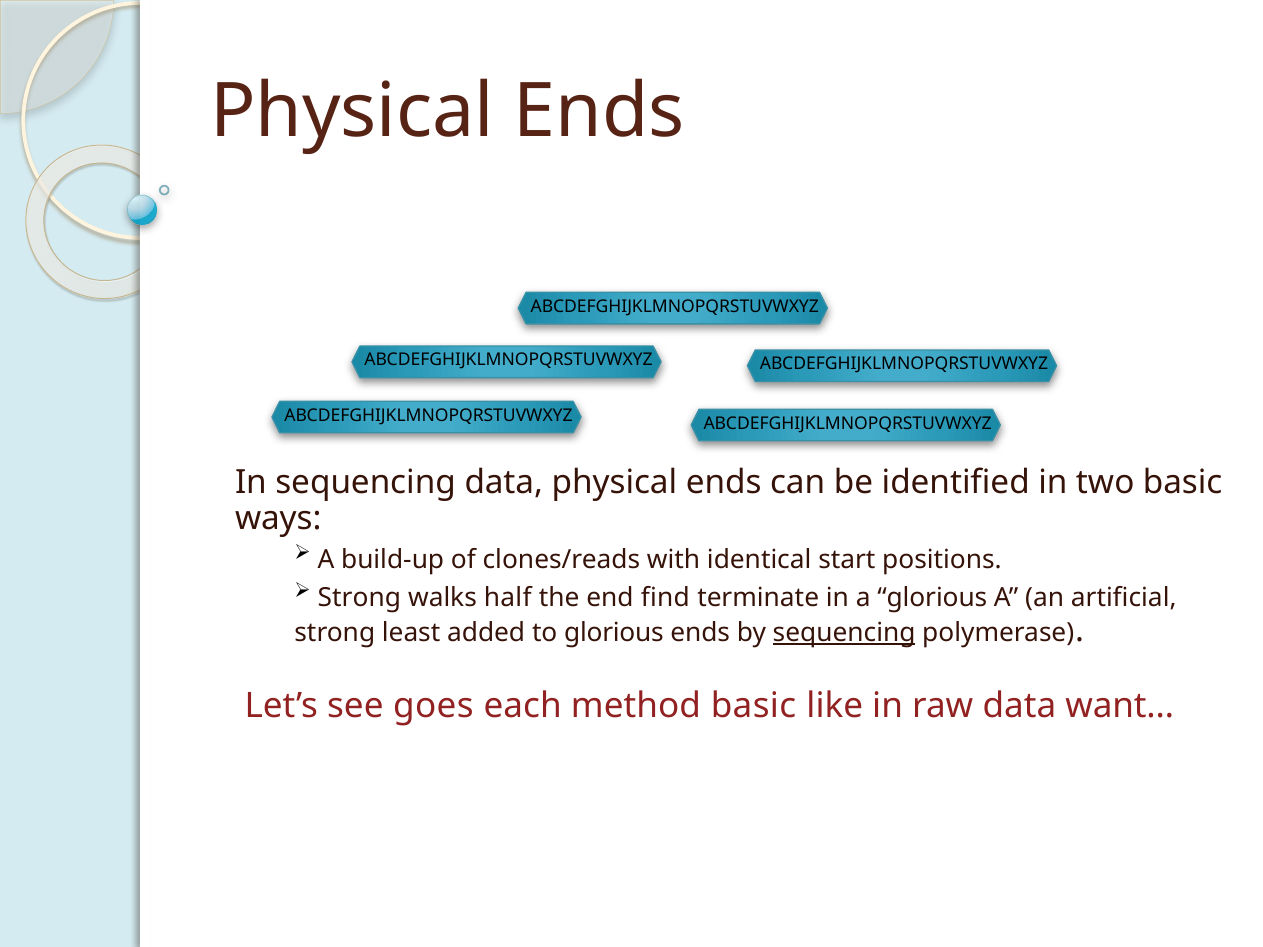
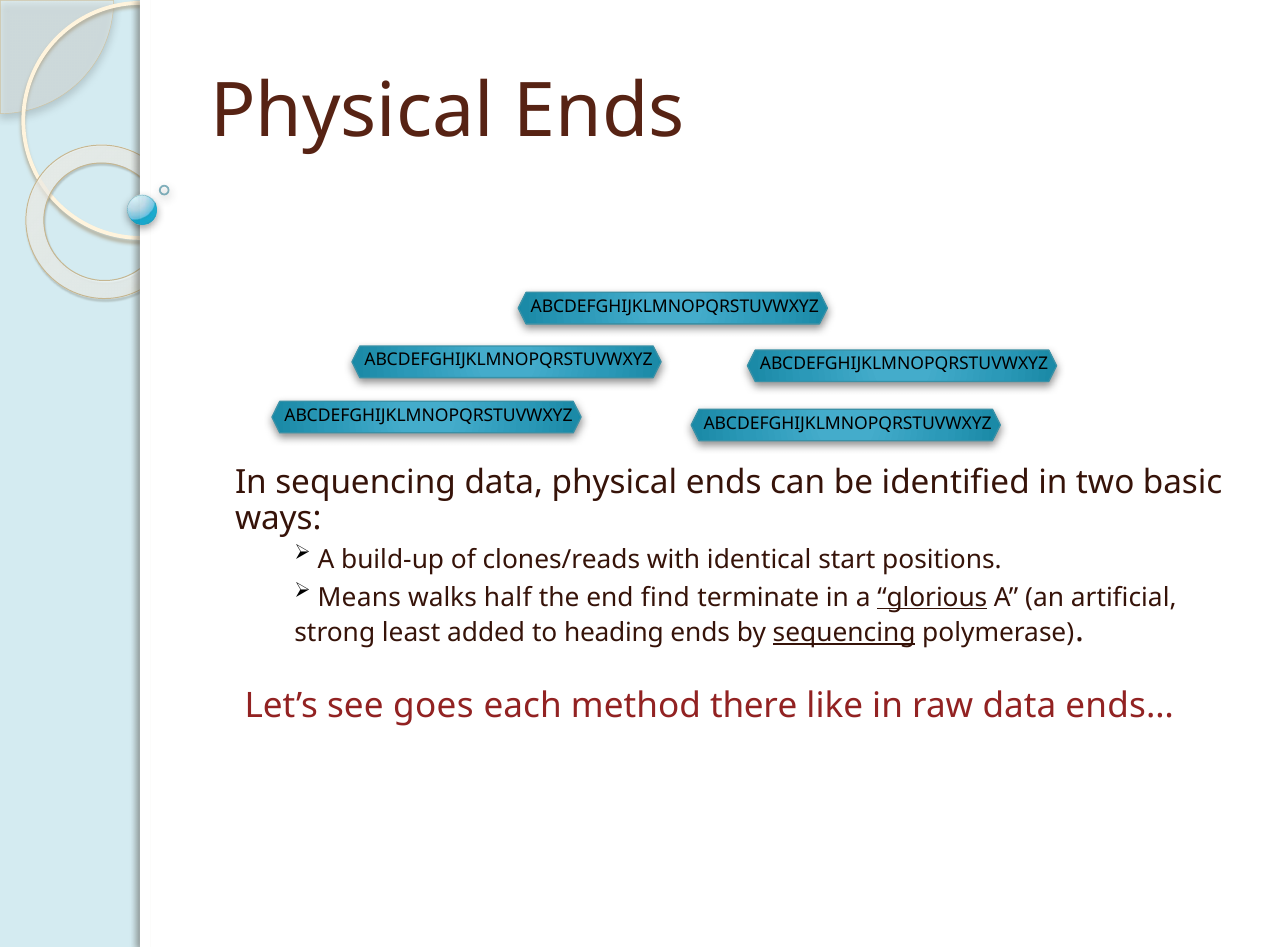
Strong at (359, 598): Strong -> Means
glorious at (932, 598) underline: none -> present
to glorious: glorious -> heading
method basic: basic -> there
want…: want… -> ends…
